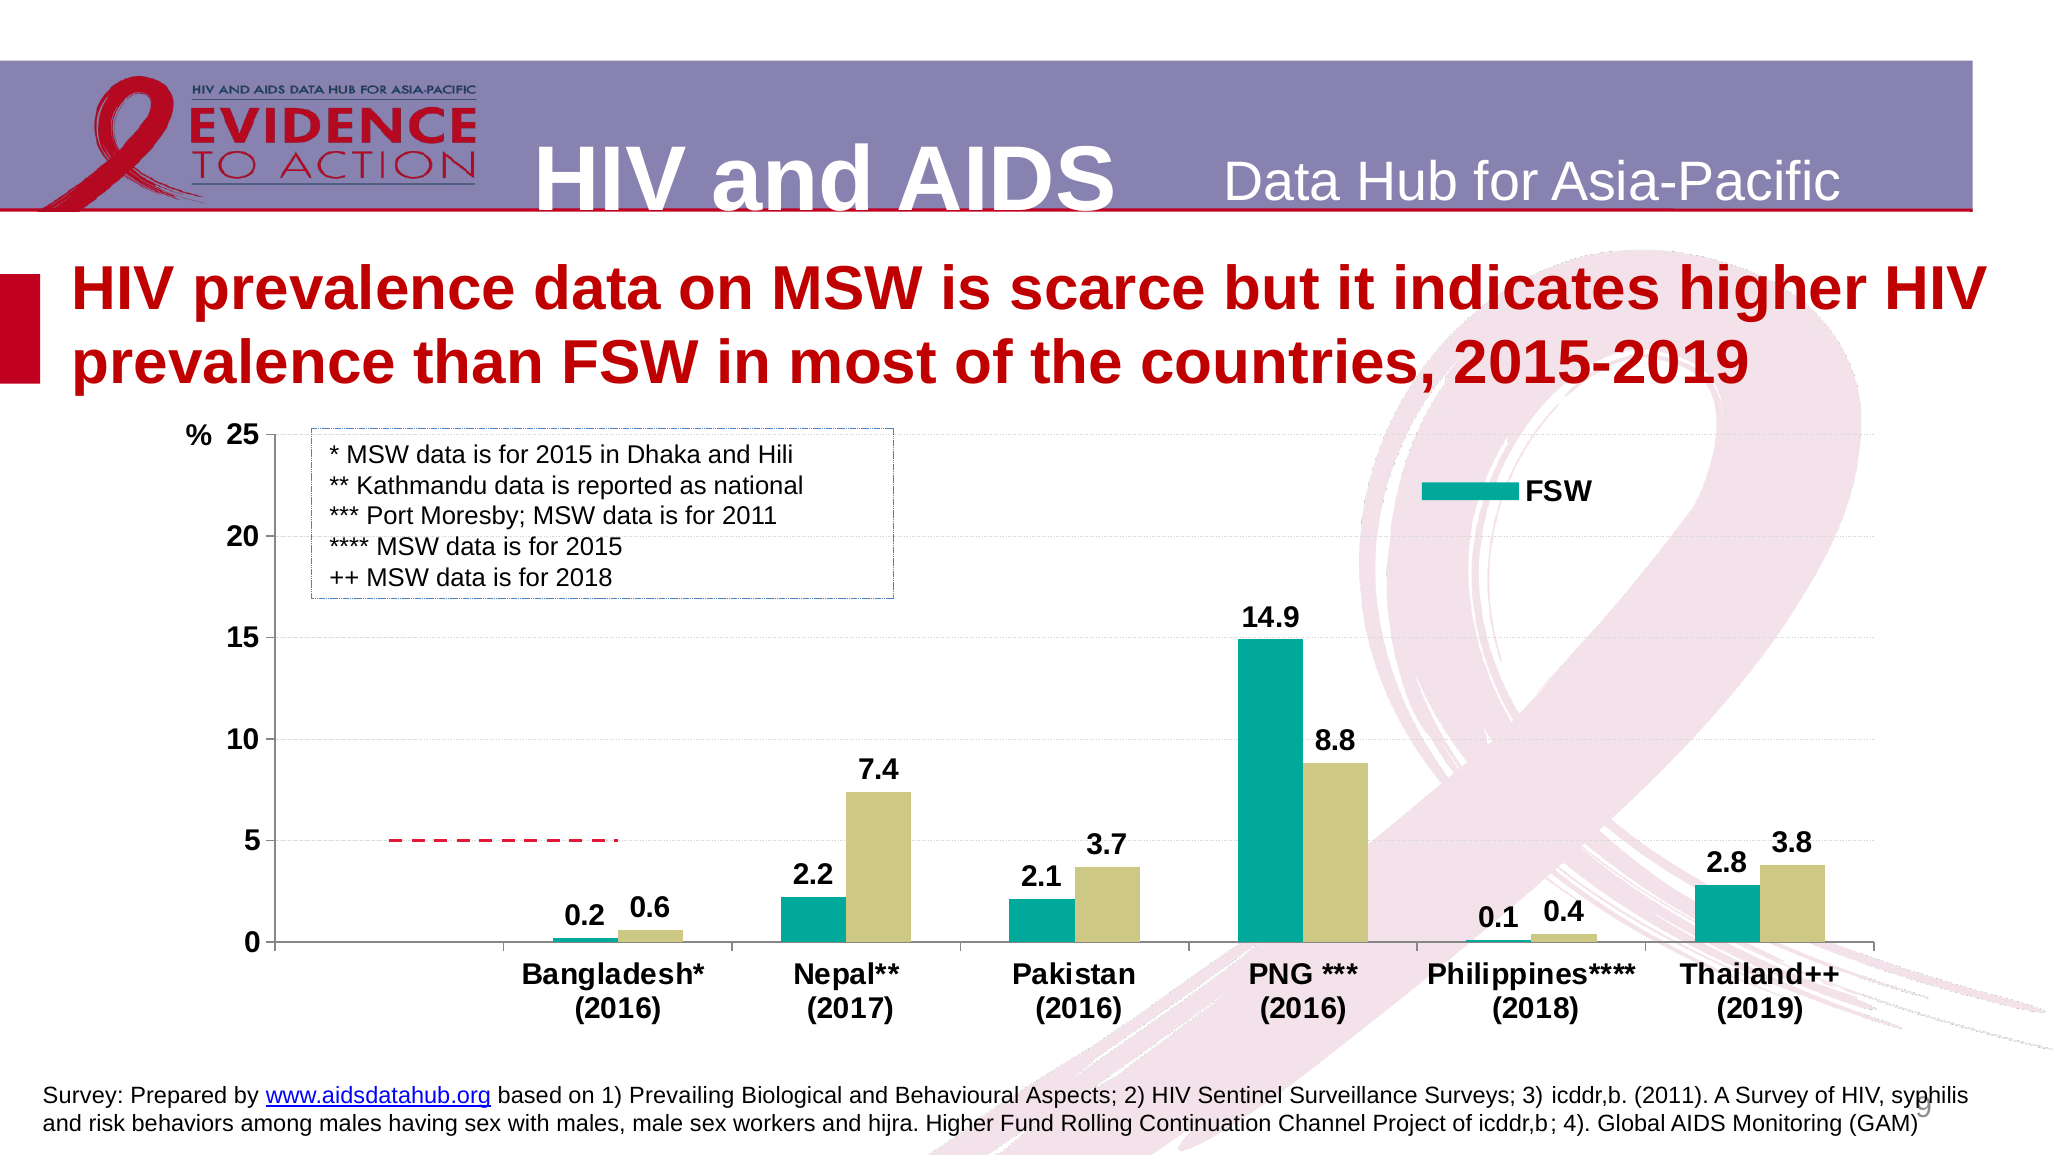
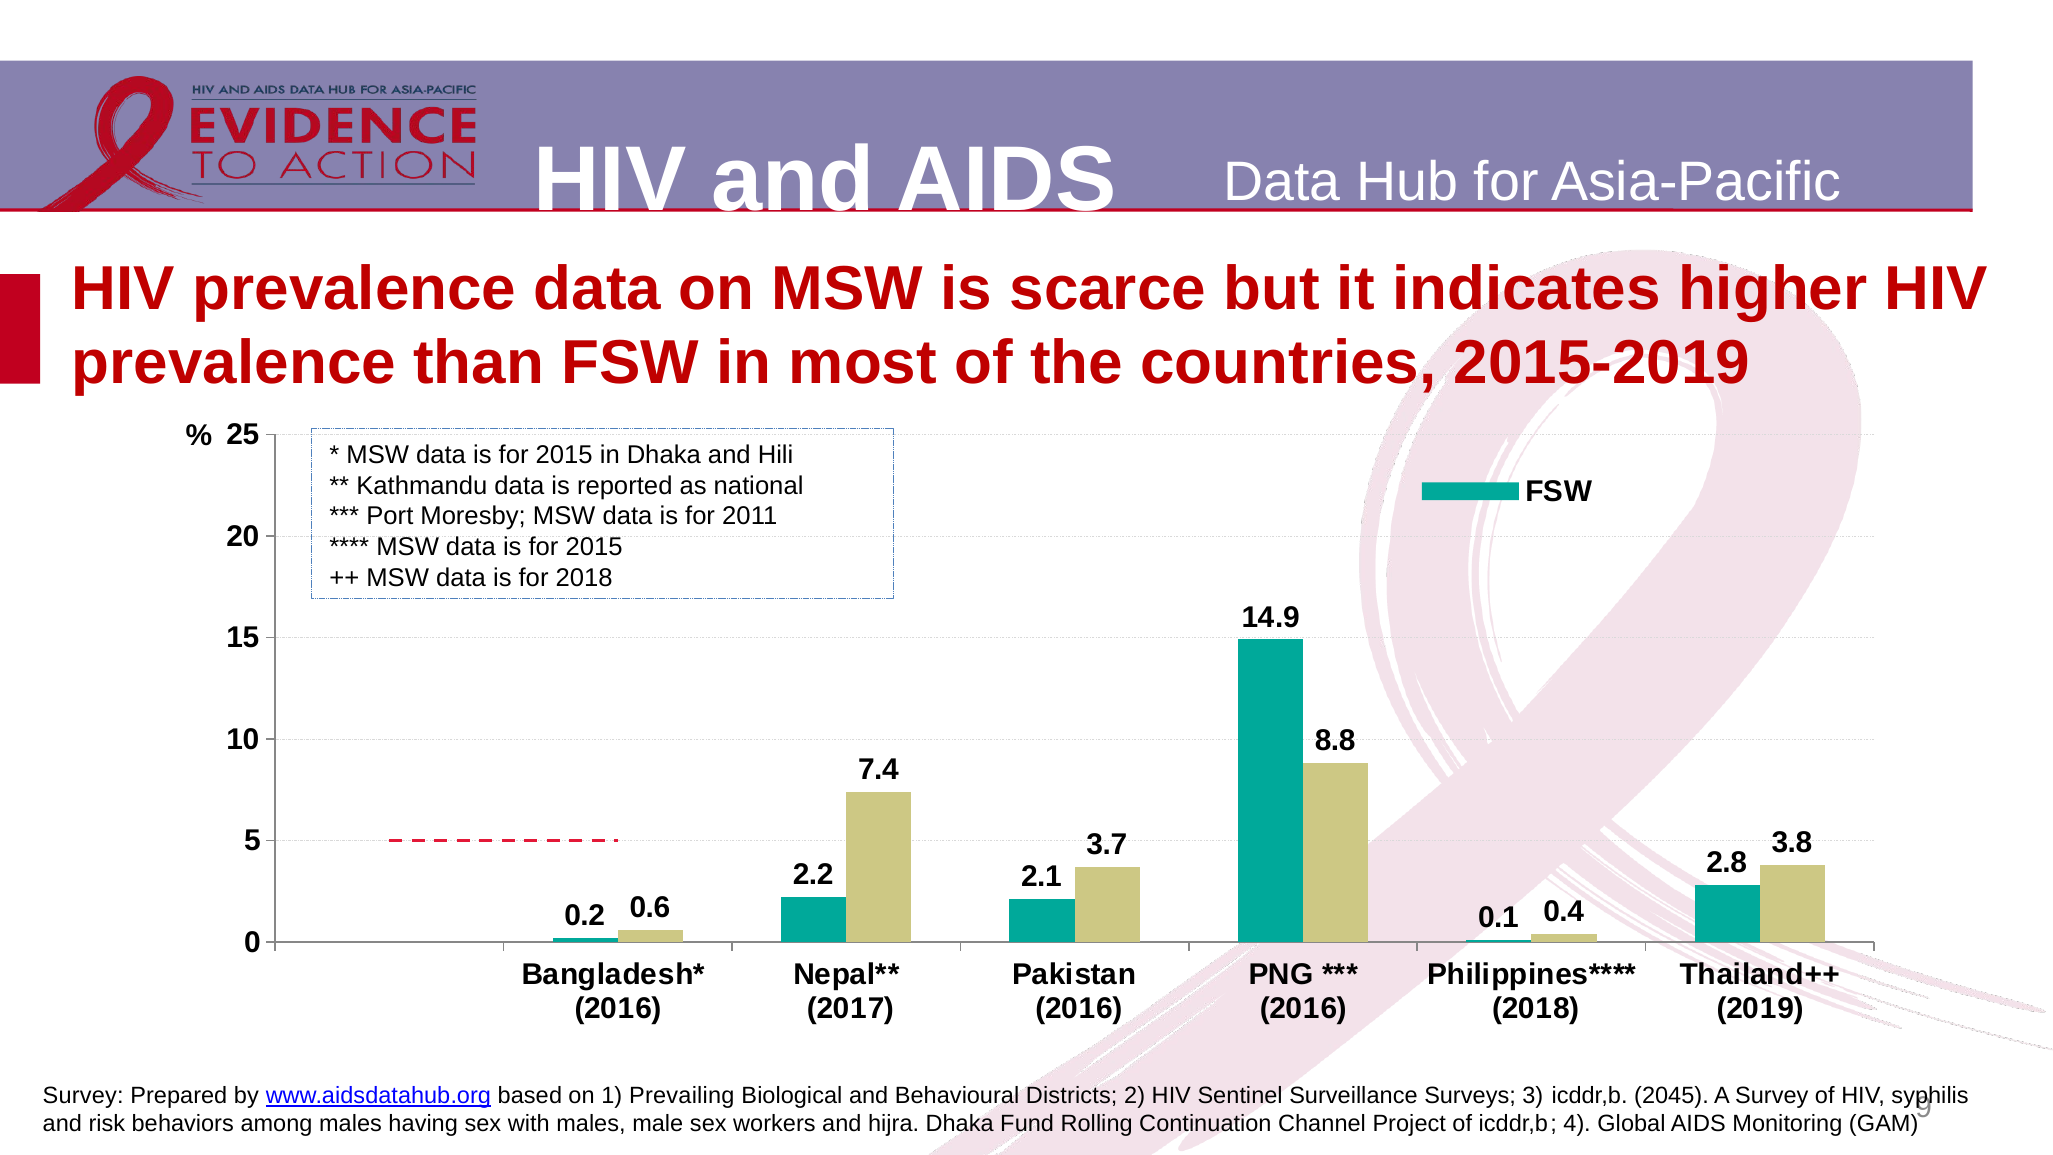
Aspects: Aspects -> Districts
icddr,b 2011: 2011 -> 2045
hijra Higher: Higher -> Dhaka
